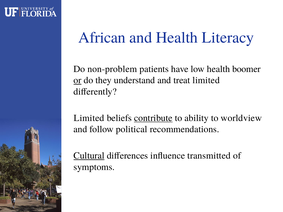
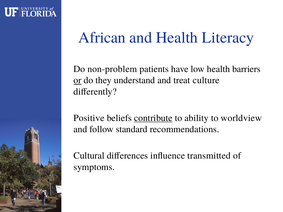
boomer: boomer -> barriers
treat limited: limited -> culture
Limited at (89, 118): Limited -> Positive
political: political -> standard
Cultural underline: present -> none
